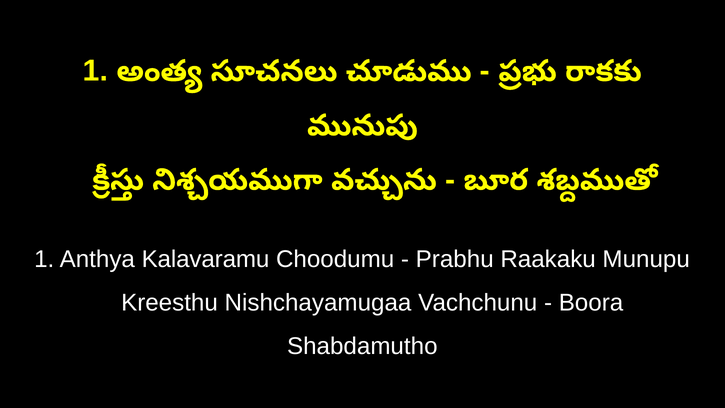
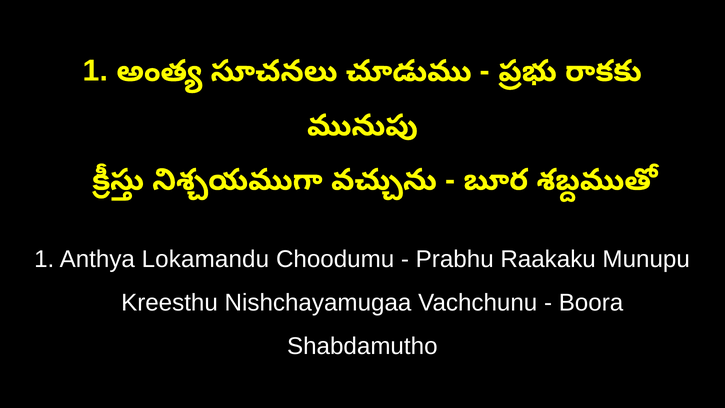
Kalavaramu: Kalavaramu -> Lokamandu
